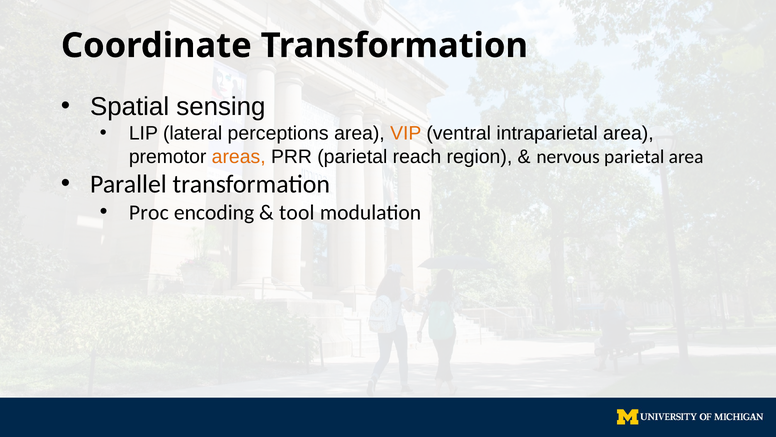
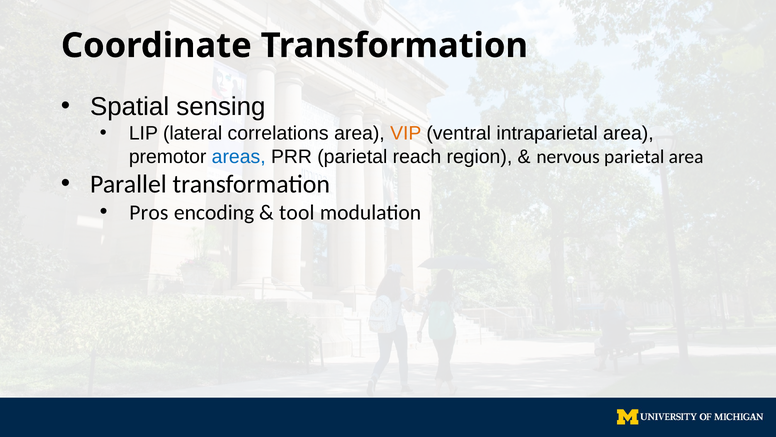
perceptions: perceptions -> correlations
areas colour: orange -> blue
Proc: Proc -> Pros
